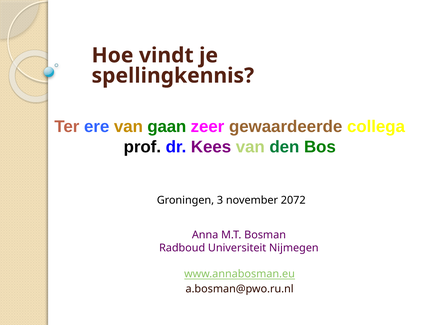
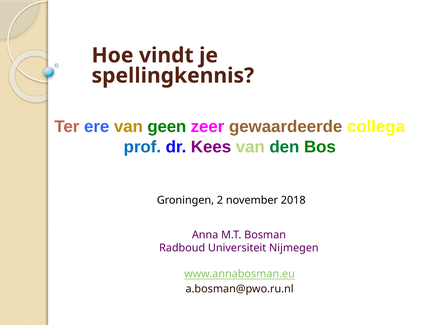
gaan: gaan -> geen
prof colour: black -> blue
3: 3 -> 2
2072: 2072 -> 2018
